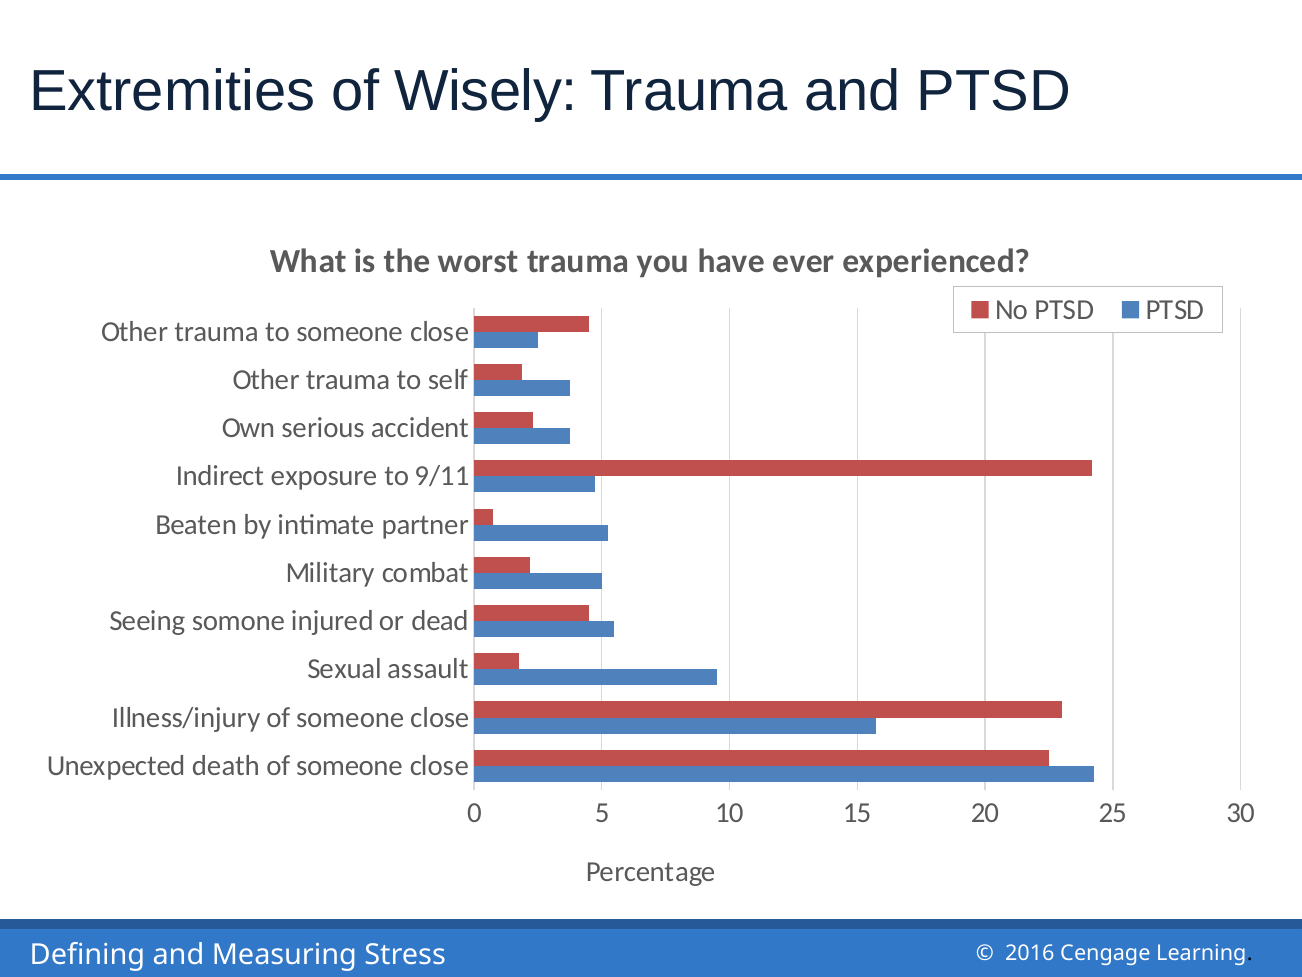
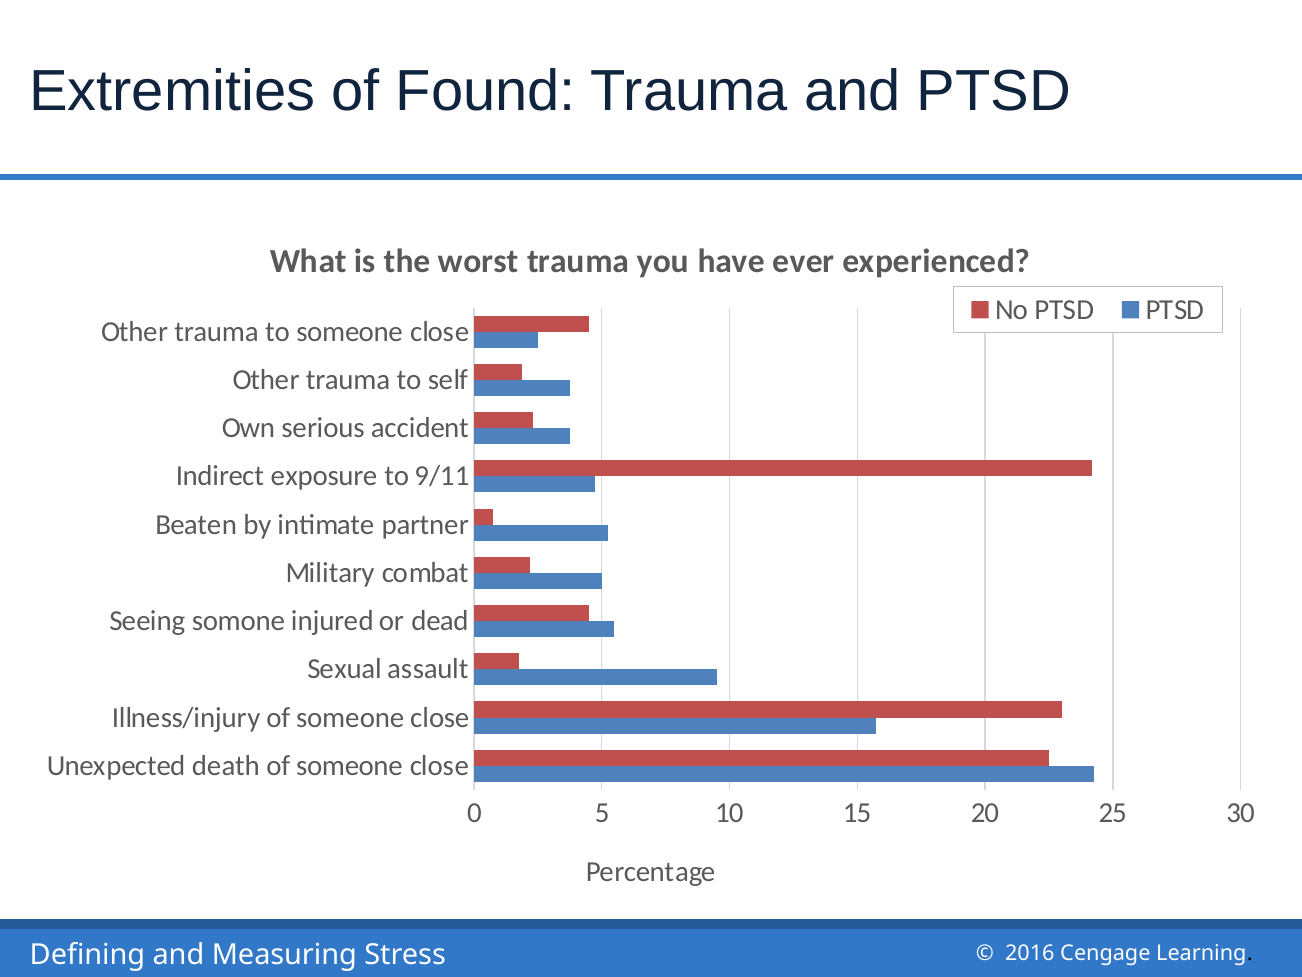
Wisely: Wisely -> Found
